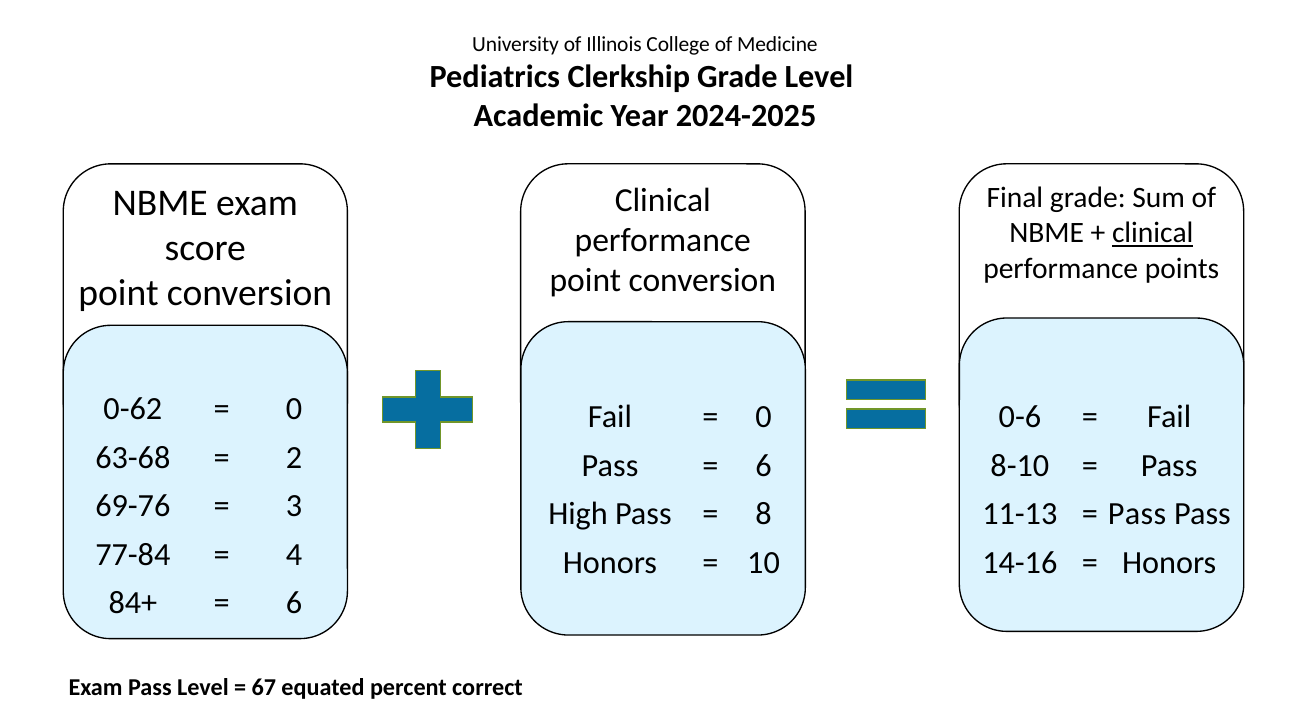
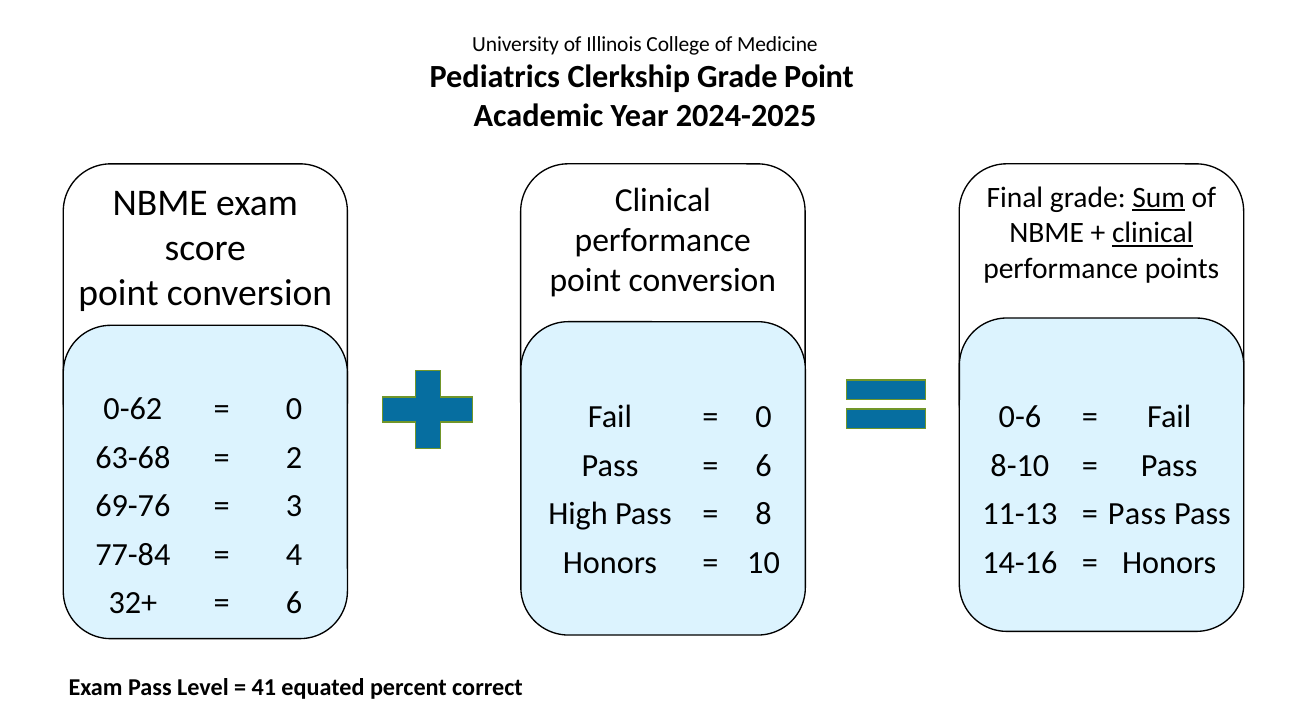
Grade Level: Level -> Point
Sum underline: none -> present
84+: 84+ -> 32+
67: 67 -> 41
